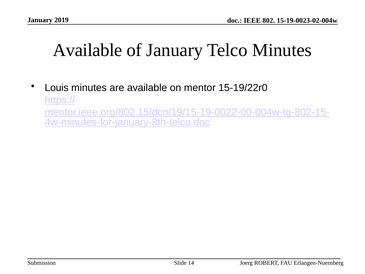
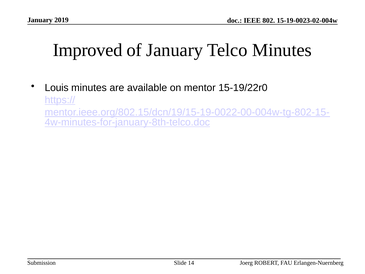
Available at (88, 50): Available -> Improved
